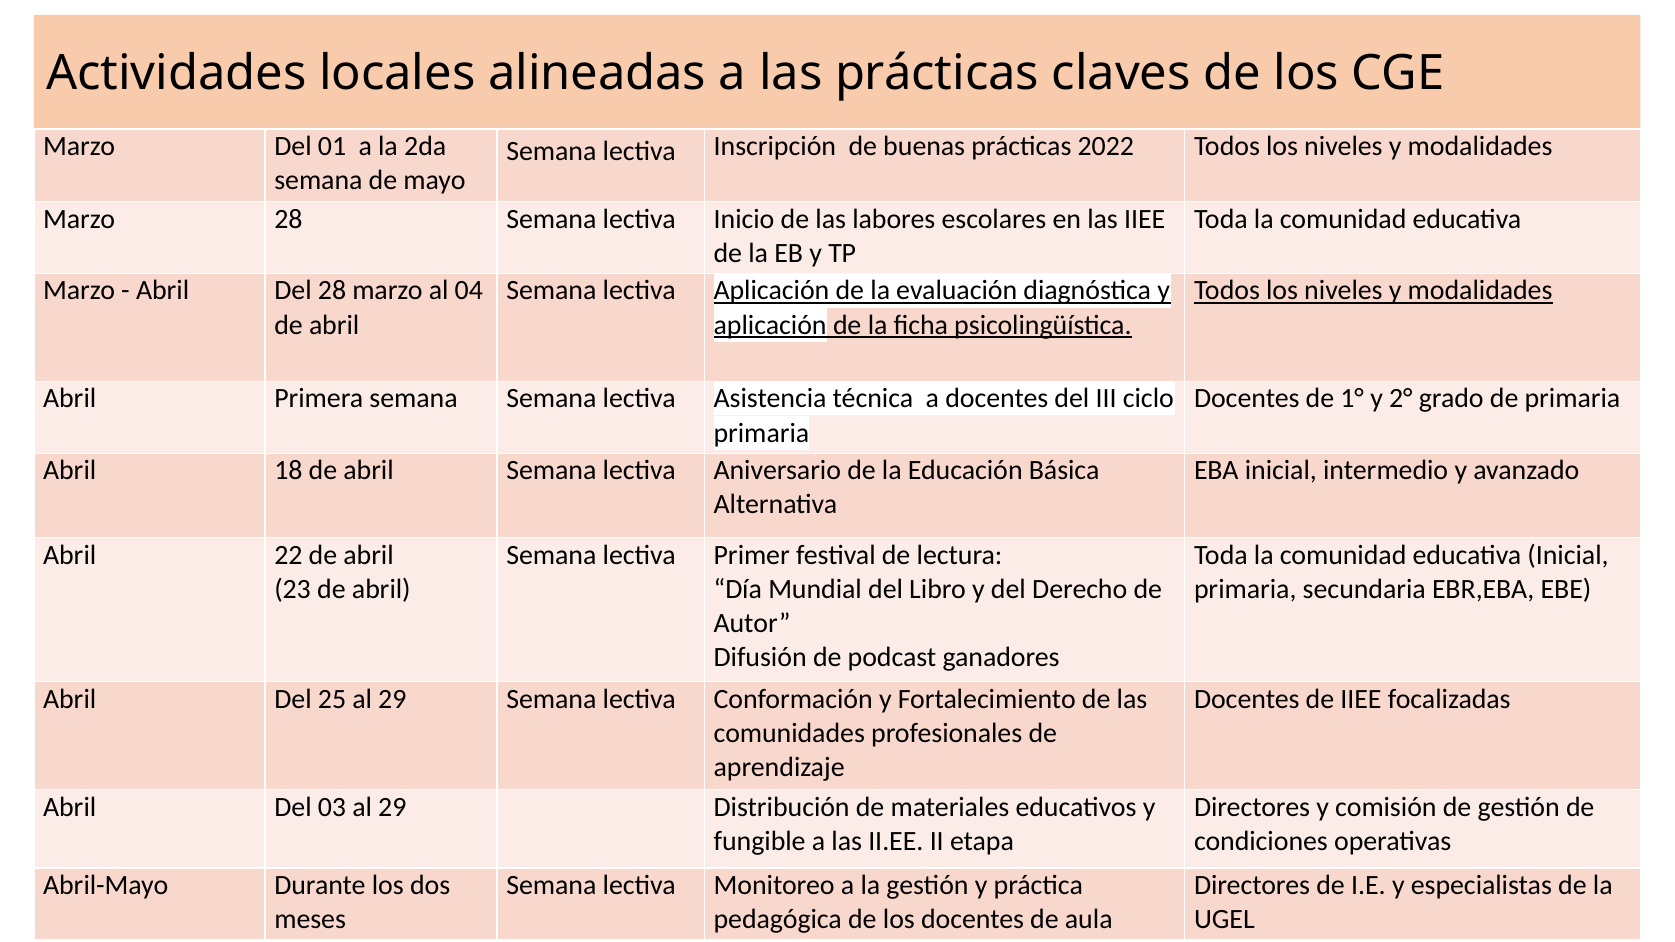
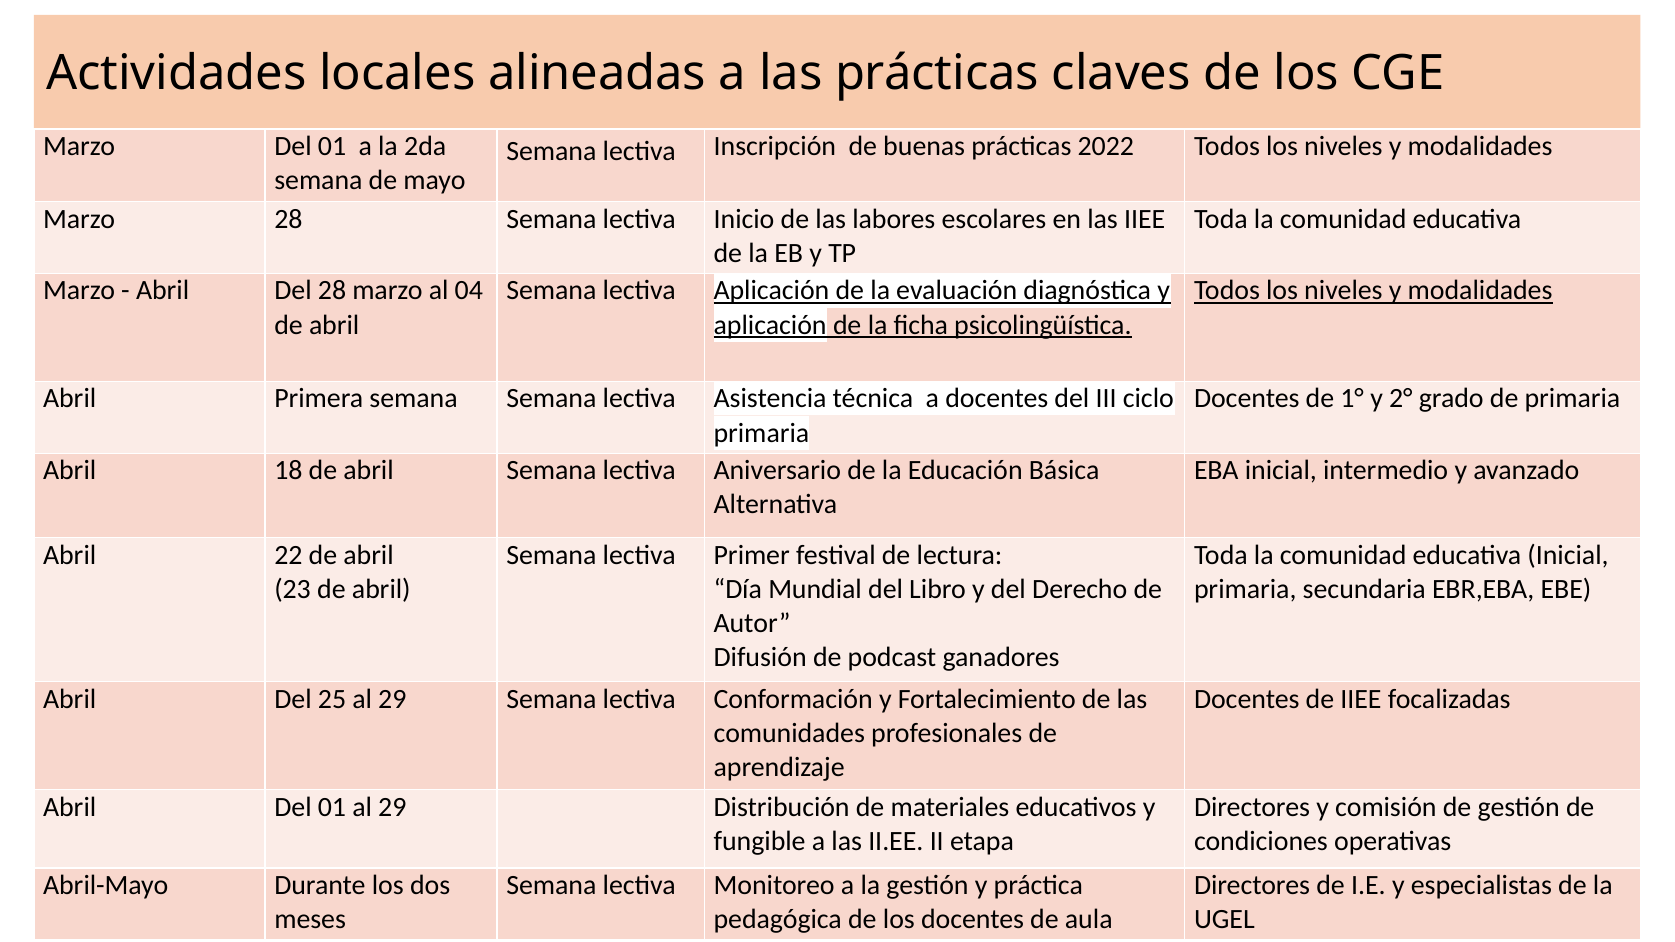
Abril Del 03: 03 -> 01
